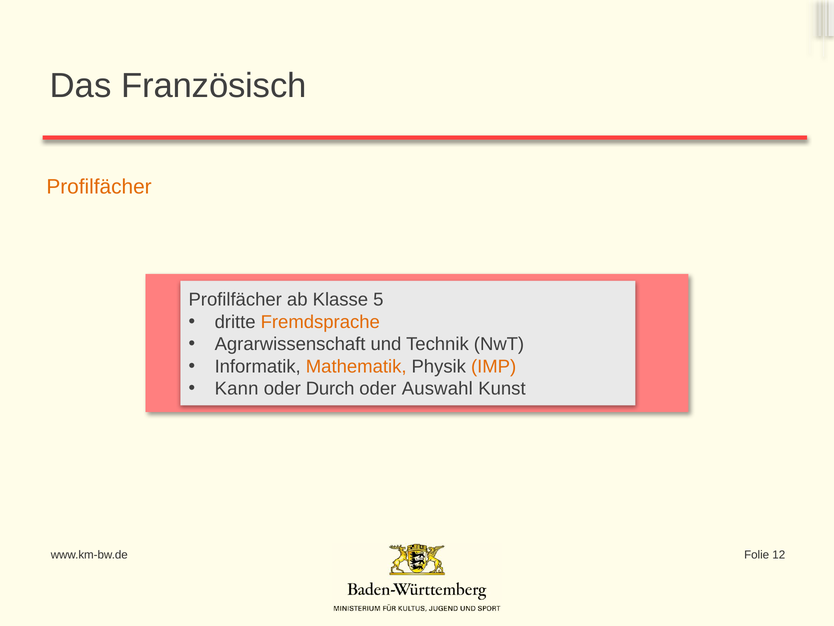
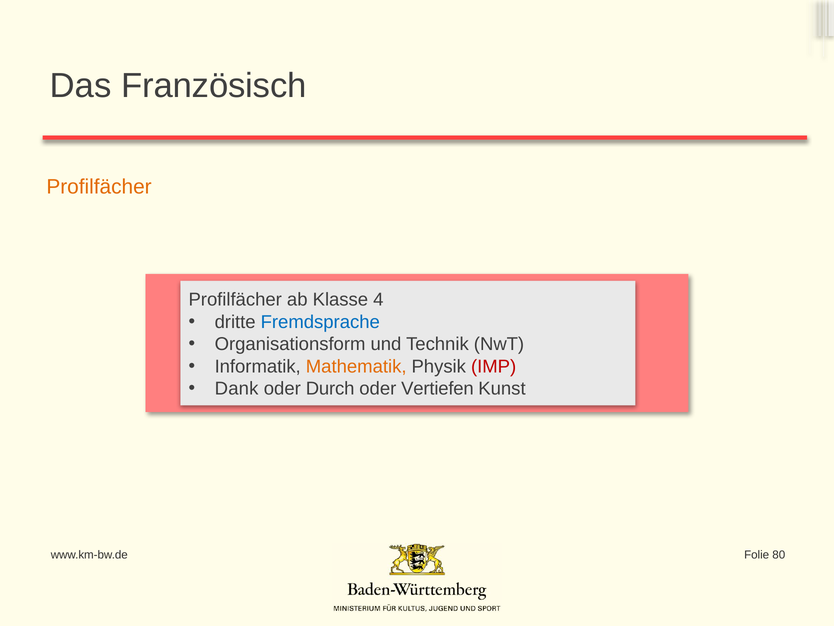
5: 5 -> 4
Fremdsprache colour: orange -> blue
Agrarwissenschaft: Agrarwissenschaft -> Organisationsform
IMP colour: orange -> red
Kann: Kann -> Dank
Auswahl: Auswahl -> Vertiefen
12: 12 -> 80
